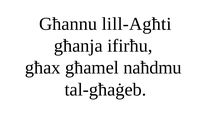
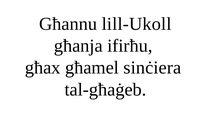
lill-Agħti: lill-Agħti -> lill-Ukoll
naħdmu: naħdmu -> sinċiera
